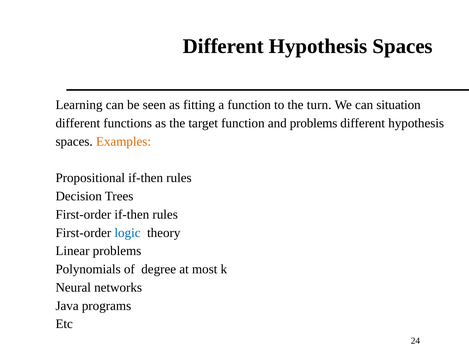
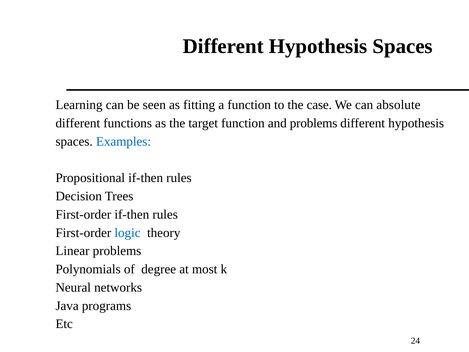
turn: turn -> case
situation: situation -> absolute
Examples colour: orange -> blue
